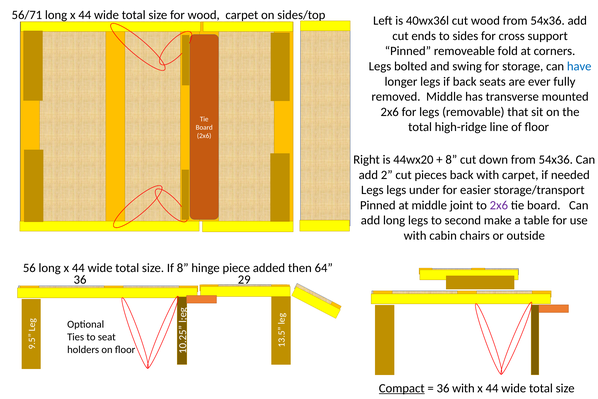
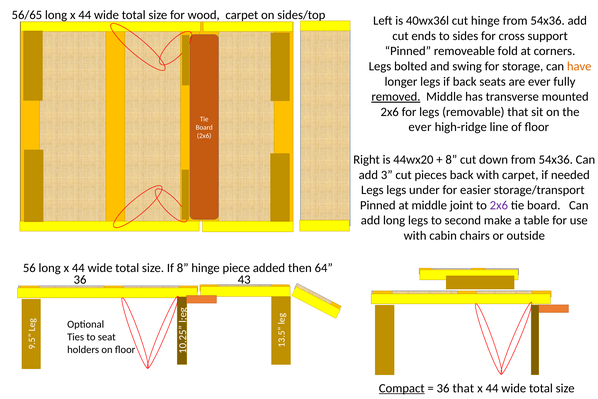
56/71: 56/71 -> 56/65
cut wood: wood -> hinge
have colour: blue -> orange
removed underline: none -> present
total at (420, 127): total -> ever
2 at (387, 175): 2 -> 3
29: 29 -> 43
36 with: with -> that
